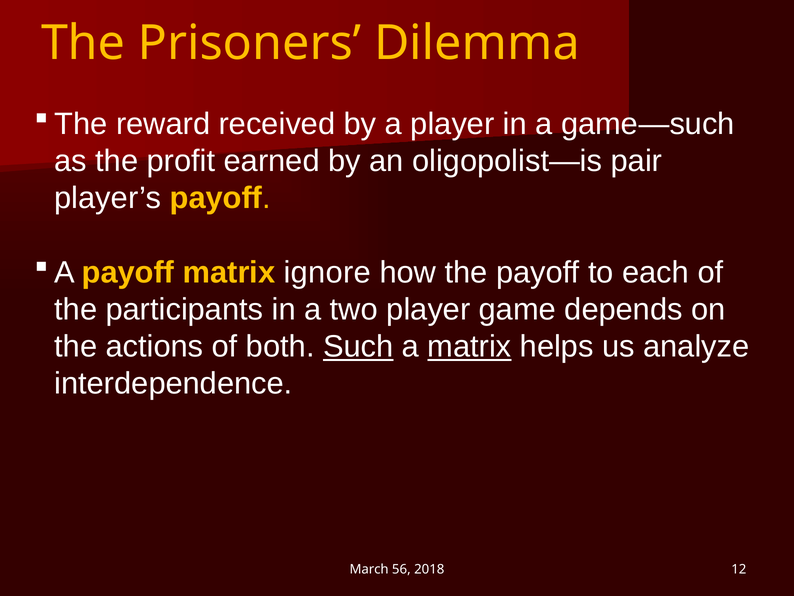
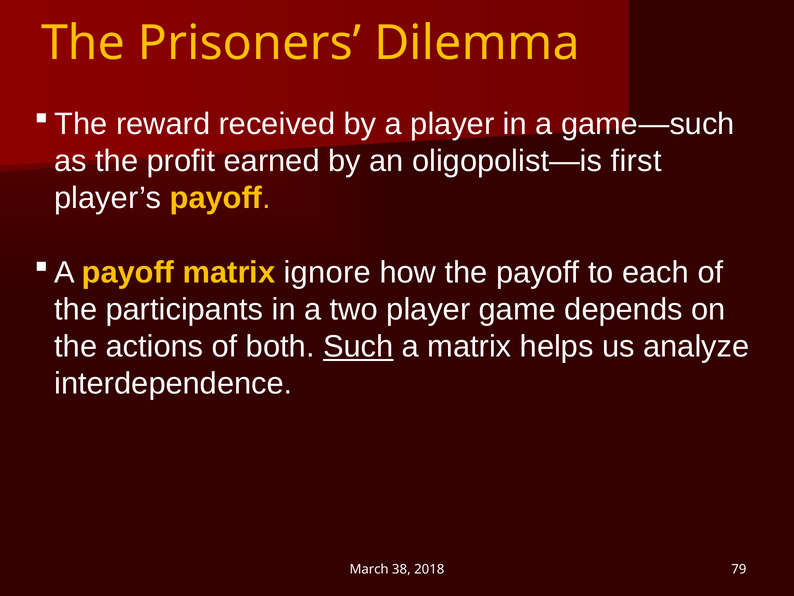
pair: pair -> first
matrix at (469, 346) underline: present -> none
56: 56 -> 38
12: 12 -> 79
